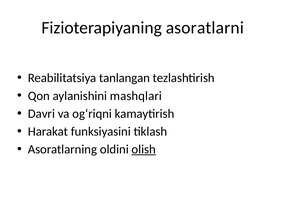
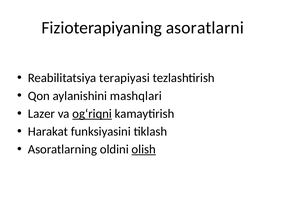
tanlangan: tanlangan -> terapiyasi
Davri: Davri -> Lazer
og‘riqni underline: none -> present
